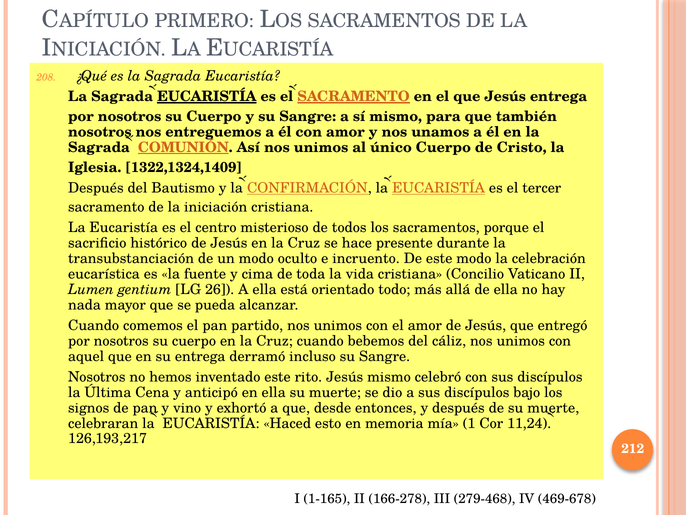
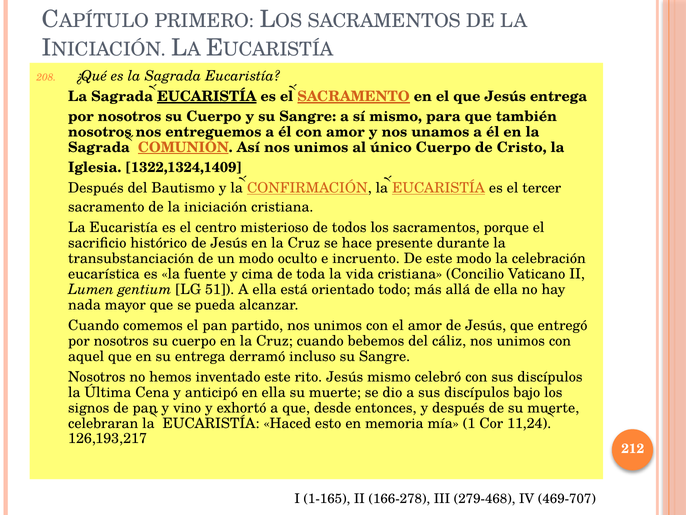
26: 26 -> 51
469-678: 469-678 -> 469-707
